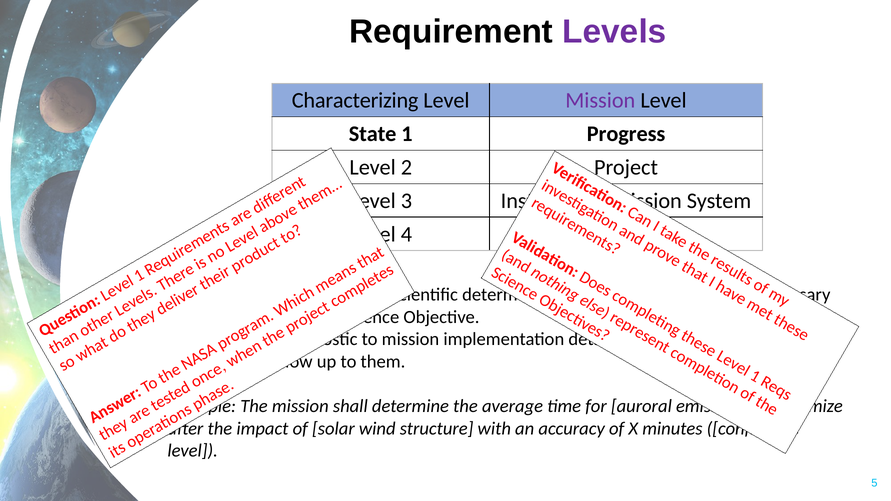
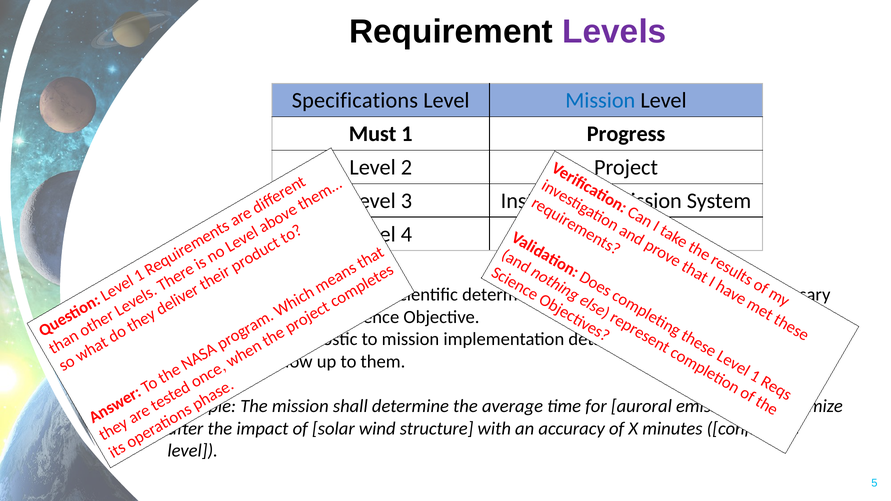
Characterizing: Characterizing -> Specifications
Mission at (600, 101) colour: purple -> blue
State: State -> Must
